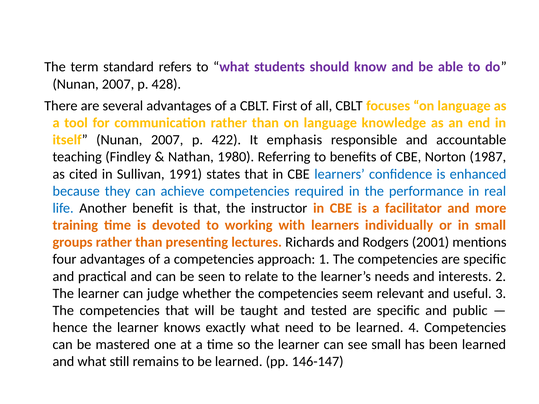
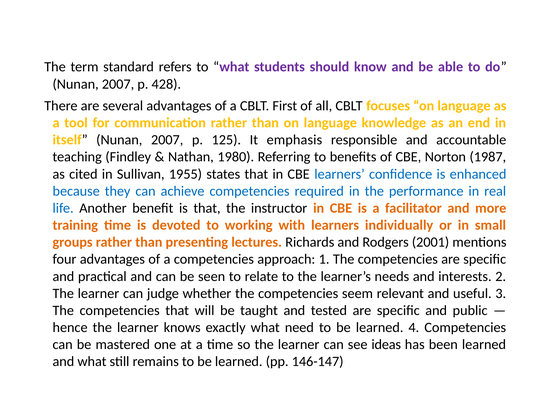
422: 422 -> 125
1991: 1991 -> 1955
see small: small -> ideas
